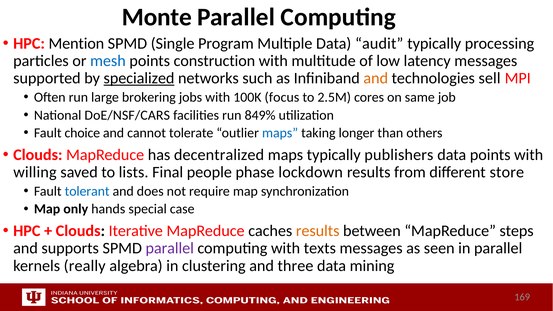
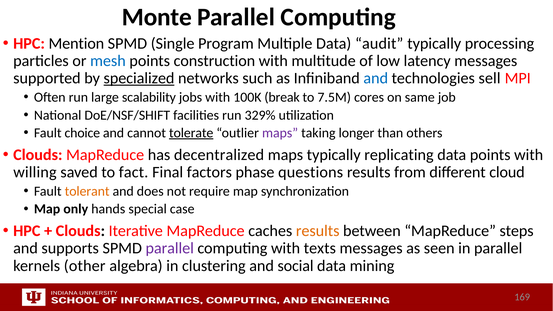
and at (376, 78) colour: orange -> blue
brokering: brokering -> scalability
focus: focus -> break
2.5M: 2.5M -> 7.5M
DoE/NSF/CARS: DoE/NSF/CARS -> DoE/NSF/SHIFT
849%: 849% -> 329%
tolerate underline: none -> present
maps at (280, 133) colour: blue -> purple
publishers: publishers -> replicating
lists: lists -> fact
people: people -> factors
lockdown: lockdown -> questions
store: store -> cloud
tolerant colour: blue -> orange
really: really -> other
three: three -> social
